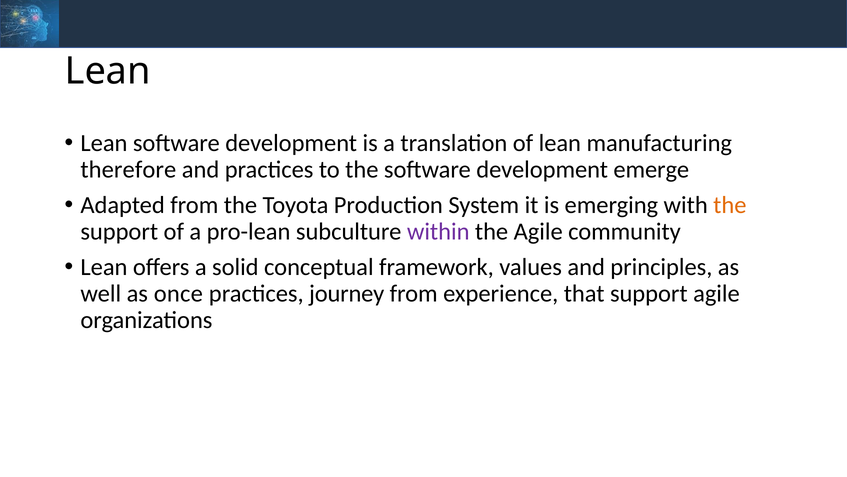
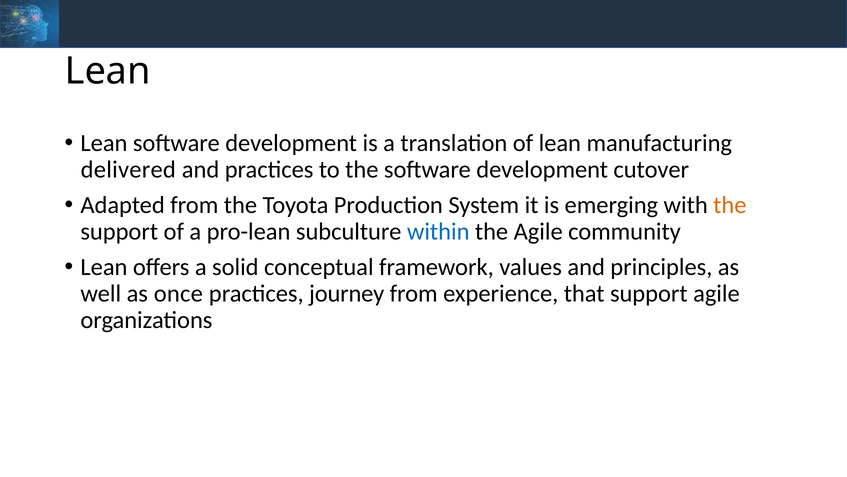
therefore: therefore -> delivered
emerge: emerge -> cutover
within colour: purple -> blue
